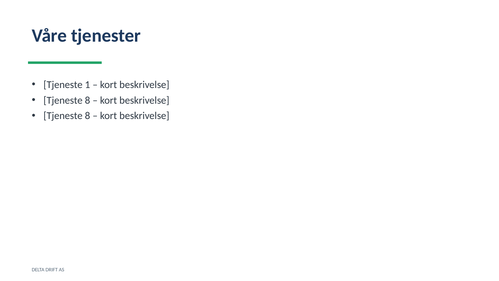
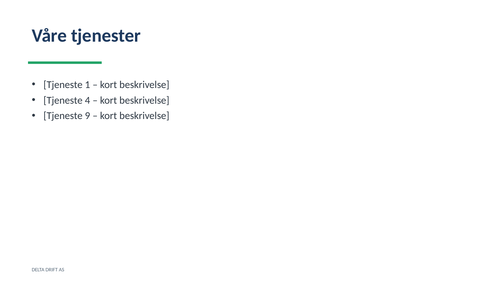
8 at (87, 100): 8 -> 4
8 at (87, 116): 8 -> 9
